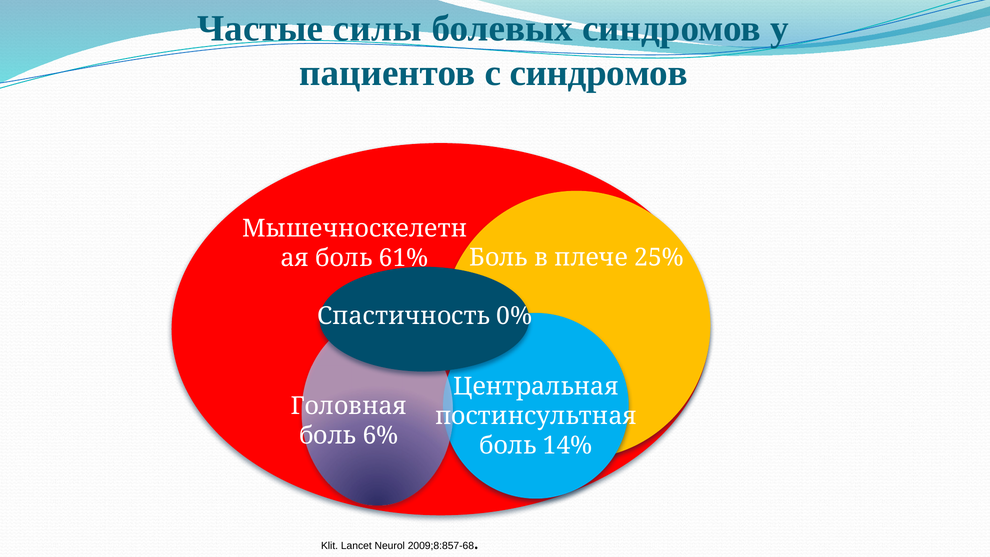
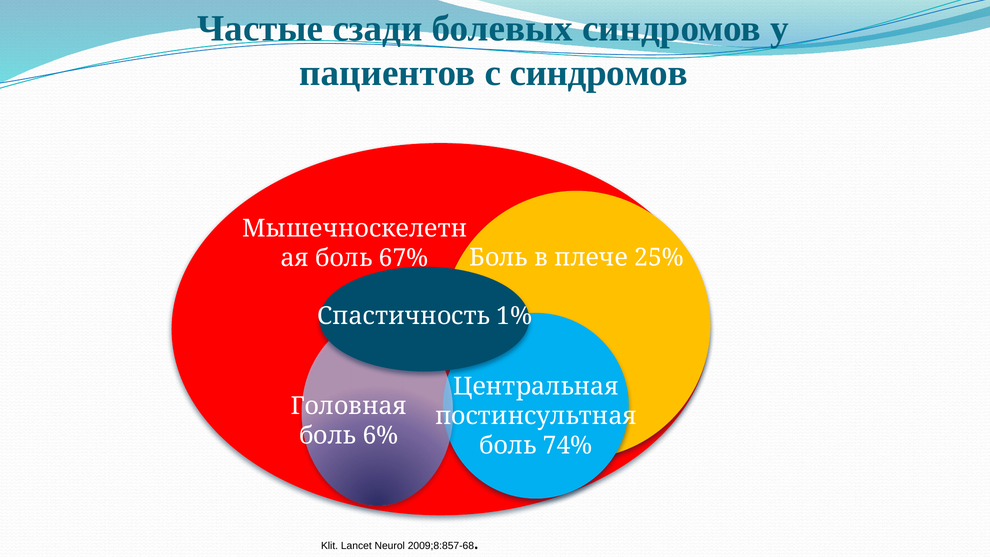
силы: силы -> сзади
61%: 61% -> 67%
0%: 0% -> 1%
14%: 14% -> 74%
